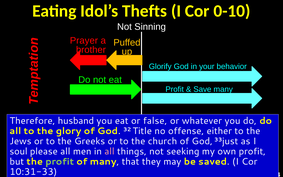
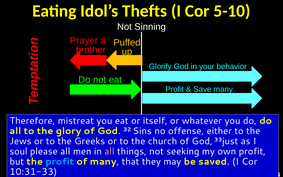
0-10: 0-10 -> 5-10
husband: husband -> mistreat
false: false -> itself
Title: Title -> Sins
profit at (60, 161) colour: light green -> light blue
